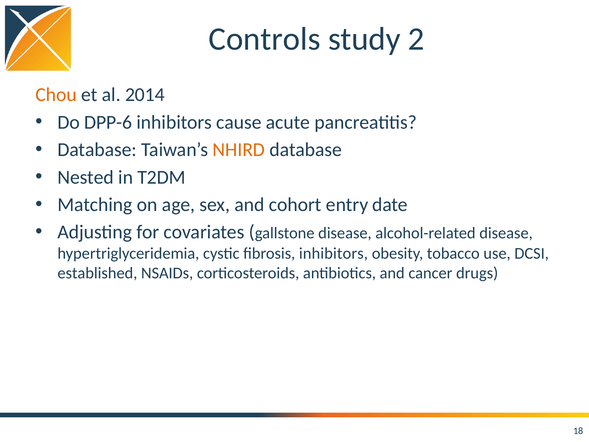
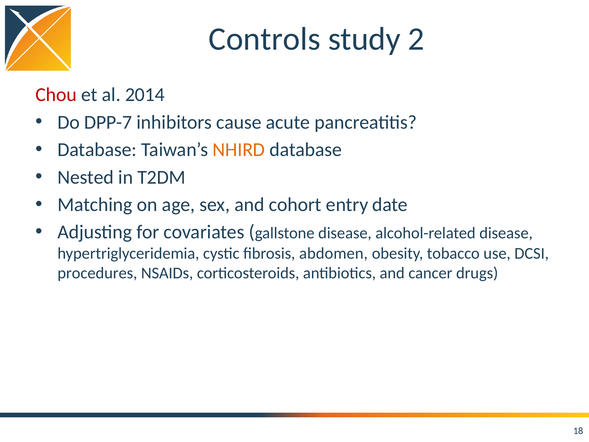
Chou colour: orange -> red
DPP-6: DPP-6 -> DPP-7
fibrosis inhibitors: inhibitors -> abdomen
established: established -> procedures
